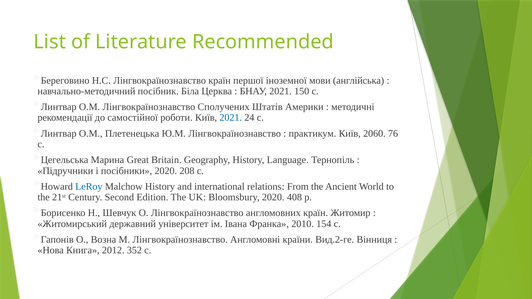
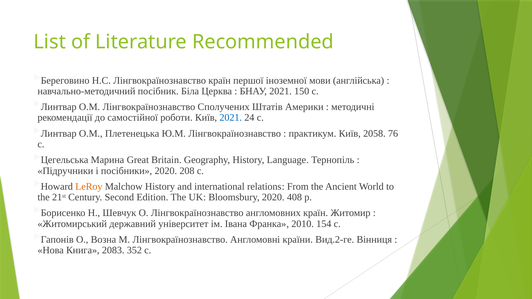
2060: 2060 -> 2058
LeRoy colour: blue -> orange
2012: 2012 -> 2083
